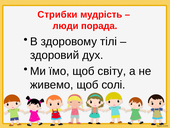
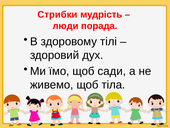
світу: світу -> сади
солі: солі -> тіла
